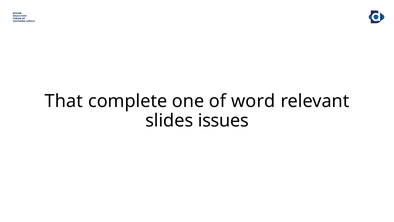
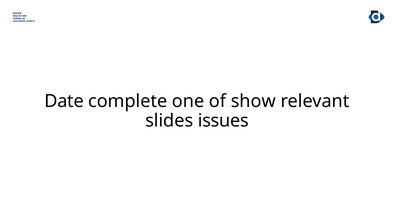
That: That -> Date
word: word -> show
